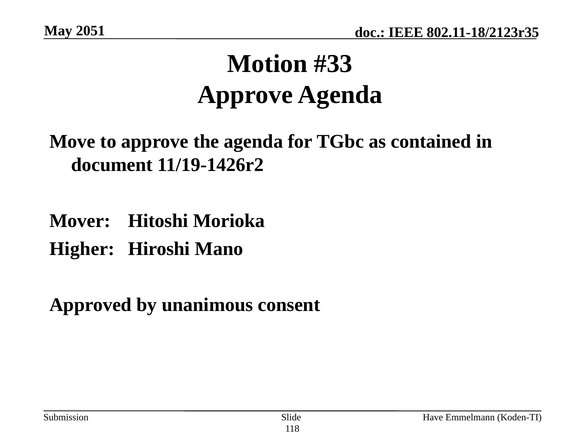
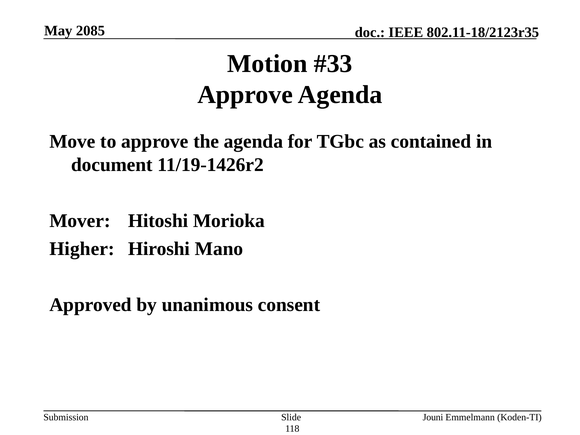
2051: 2051 -> 2085
Have: Have -> Jouni
